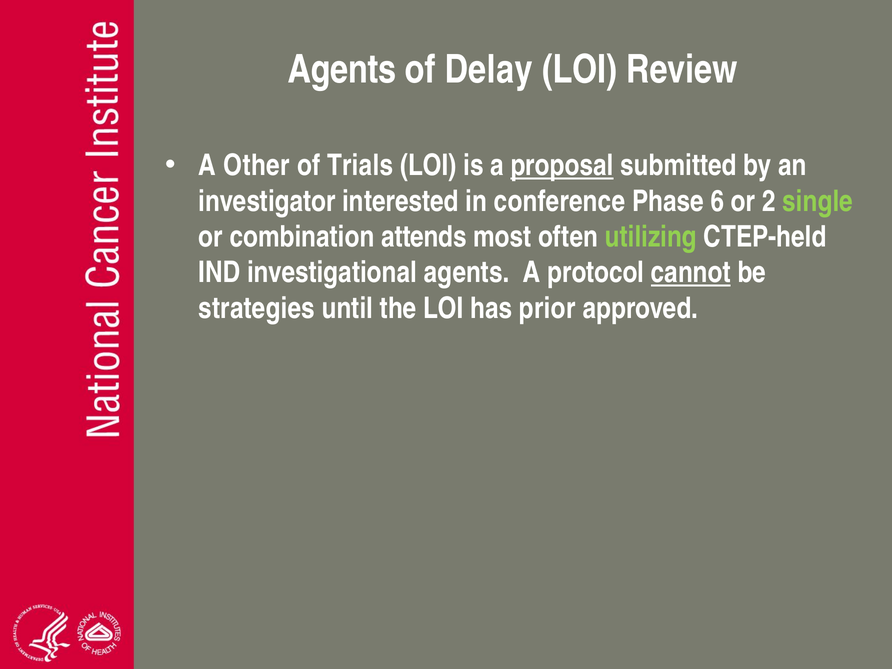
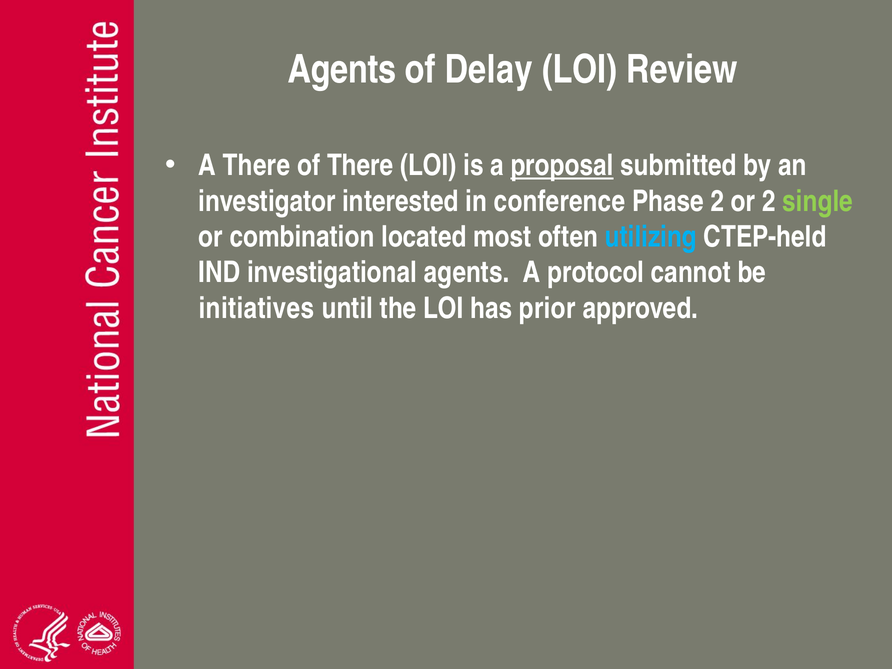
A Other: Other -> There
of Trials: Trials -> There
Phase 6: 6 -> 2
attends: attends -> located
utilizing colour: light green -> light blue
cannot underline: present -> none
strategies: strategies -> initiatives
